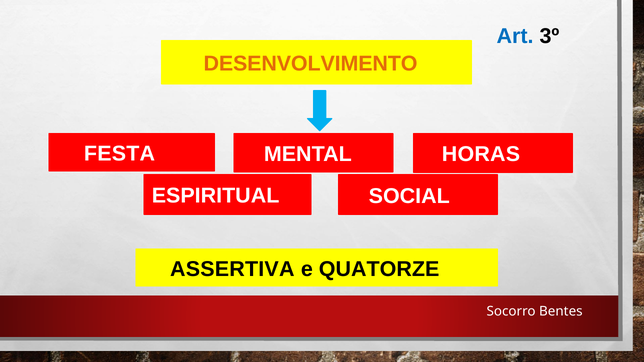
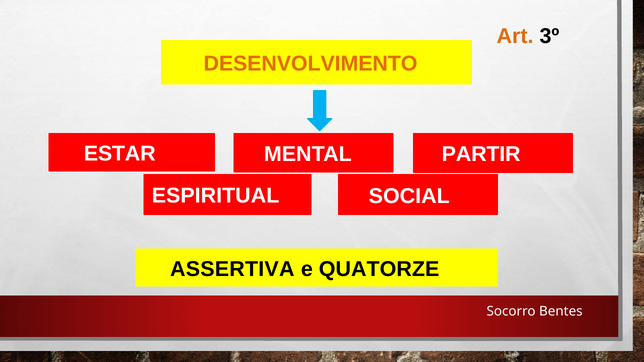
Art colour: blue -> orange
FESTA: FESTA -> ESTAR
HORAS: HORAS -> PARTIR
